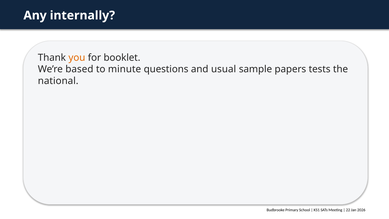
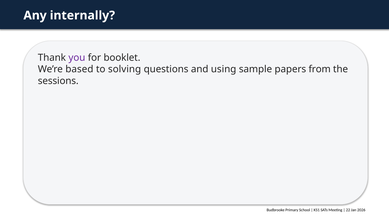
you colour: orange -> purple
minute: minute -> solving
usual: usual -> using
tests: tests -> from
national: national -> sessions
